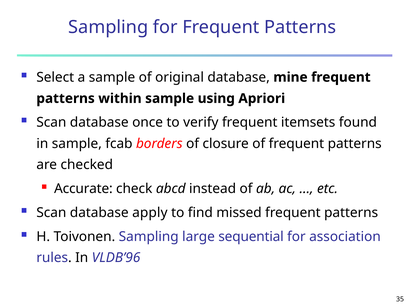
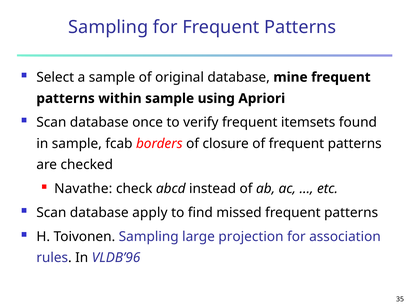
Accurate: Accurate -> Navathe
sequential: sequential -> projection
